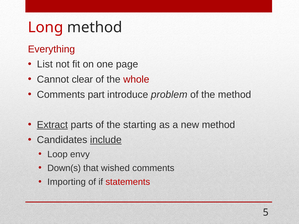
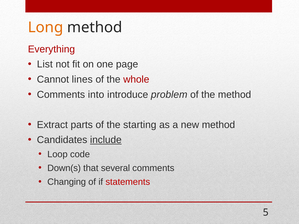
Long colour: red -> orange
clear: clear -> lines
part: part -> into
Extract underline: present -> none
envy: envy -> code
wished: wished -> several
Importing: Importing -> Changing
